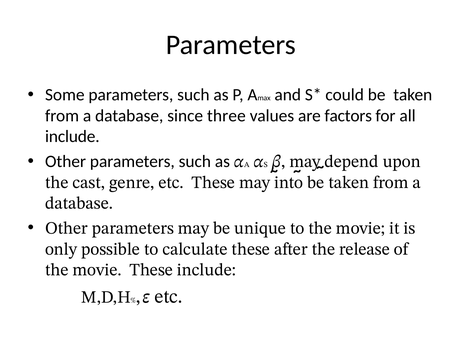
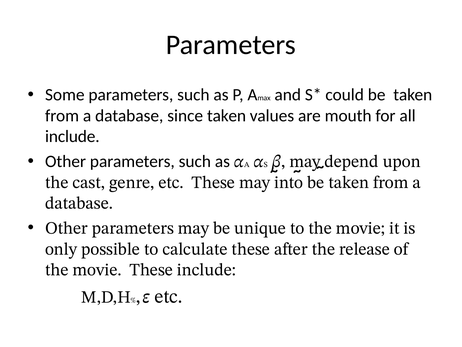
since three: three -> taken
factors: factors -> mouth
